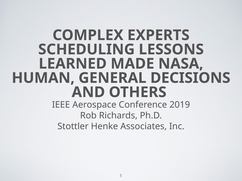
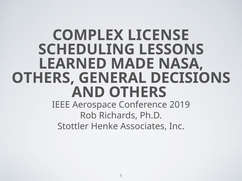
EXPERTS: EXPERTS -> LICENSE
HUMAN at (43, 78): HUMAN -> OTHERS
